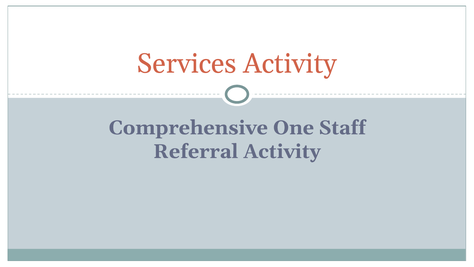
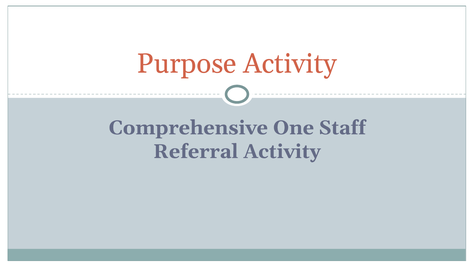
Services: Services -> Purpose
